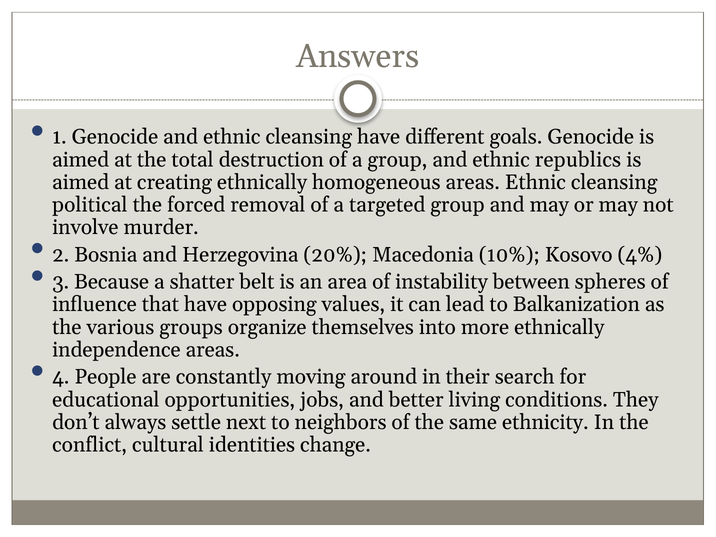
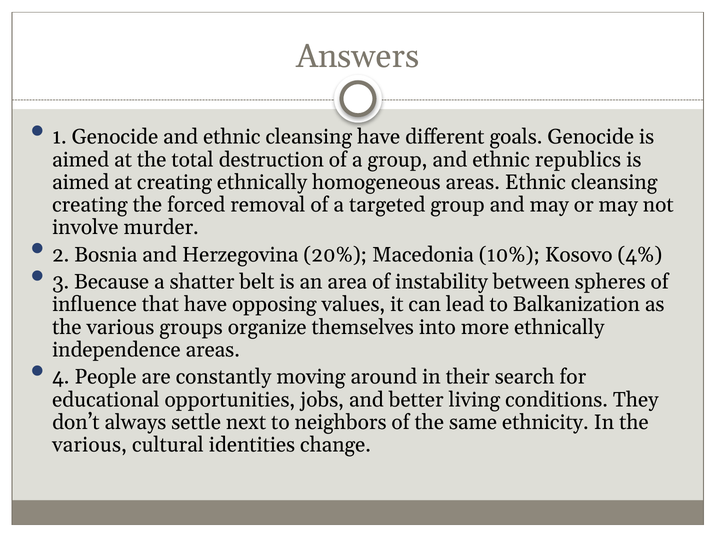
political at (90, 205): political -> creating
conflict at (90, 445): conflict -> various
